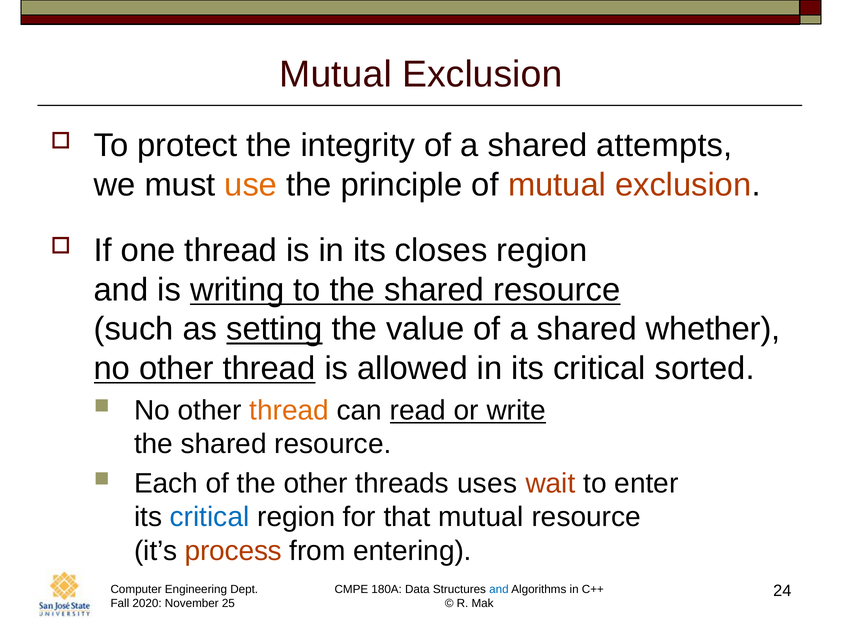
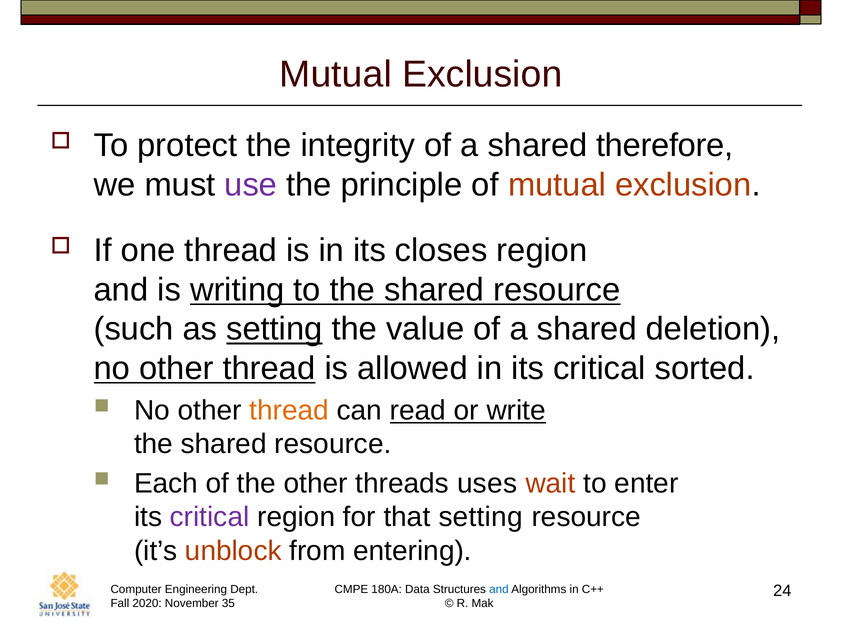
attempts: attempts -> therefore
use colour: orange -> purple
whether: whether -> deletion
critical at (210, 517) colour: blue -> purple
that mutual: mutual -> setting
process: process -> unblock
25: 25 -> 35
